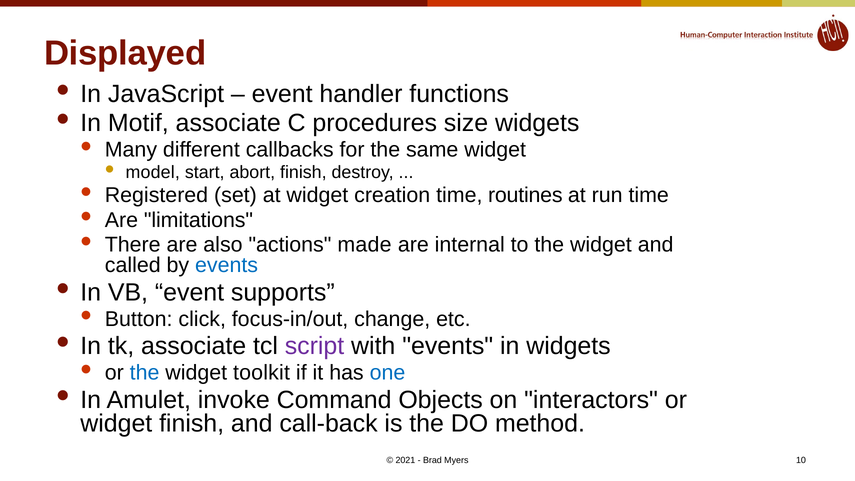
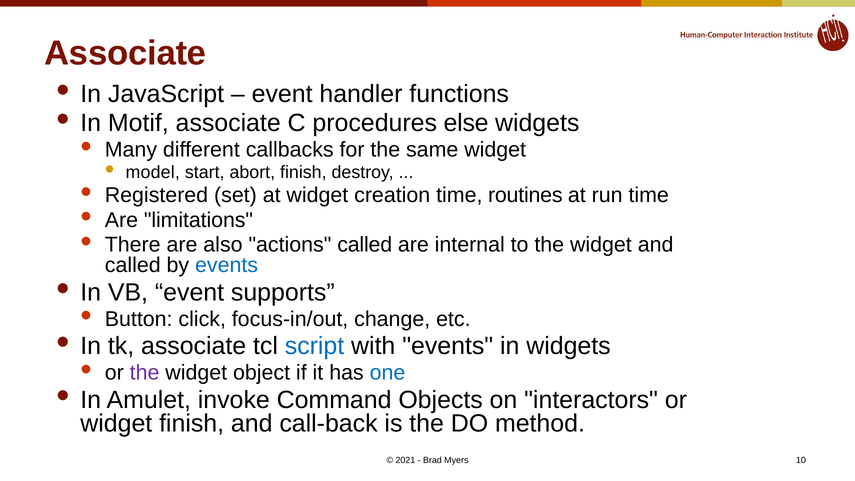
Displayed at (125, 53): Displayed -> Associate
size: size -> else
actions made: made -> called
script colour: purple -> blue
the at (145, 373) colour: blue -> purple
toolkit: toolkit -> object
